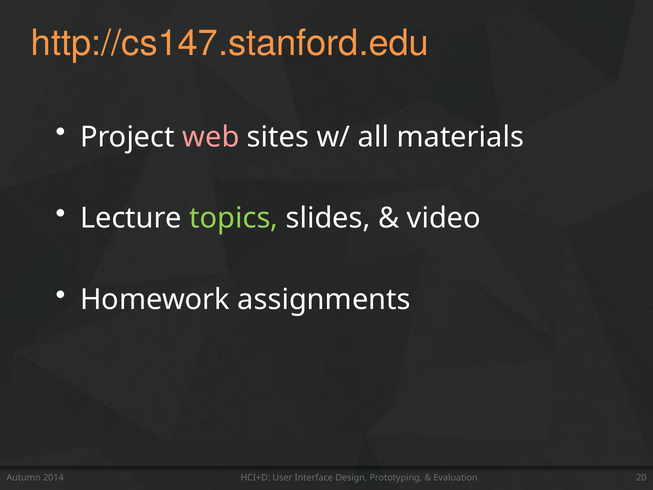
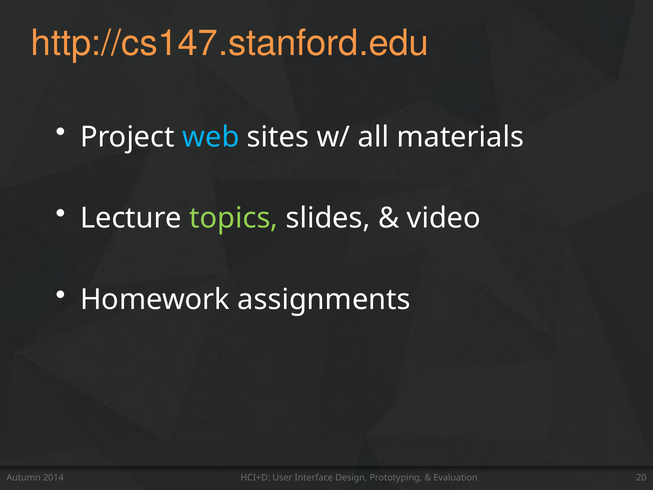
web colour: pink -> light blue
